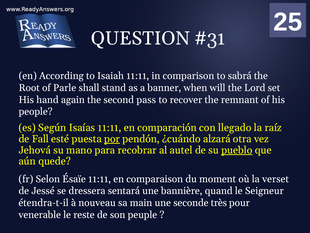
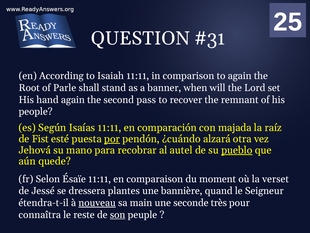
to sabrá: sabrá -> again
llegado: llegado -> majada
Fall: Fall -> Fist
sentará: sentará -> plantes
nouveau underline: none -> present
venerable: venerable -> connaîtra
son underline: none -> present
